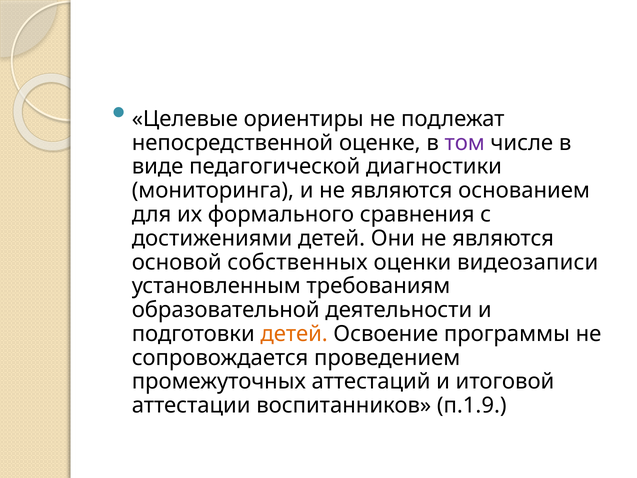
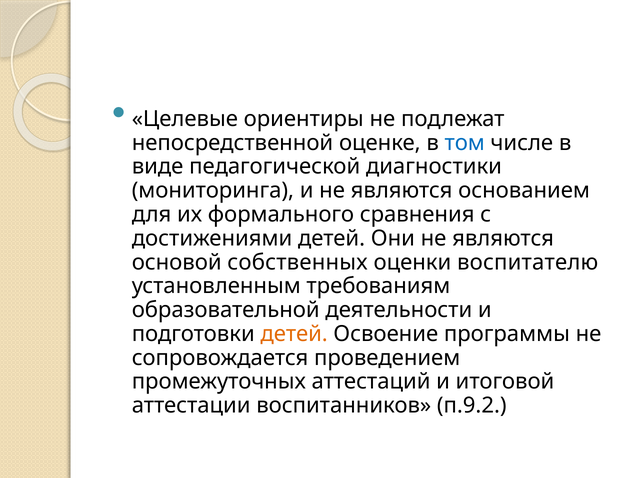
том colour: purple -> blue
видеозаписи: видеозаписи -> воспитателю
п.1.9: п.1.9 -> п.9.2
